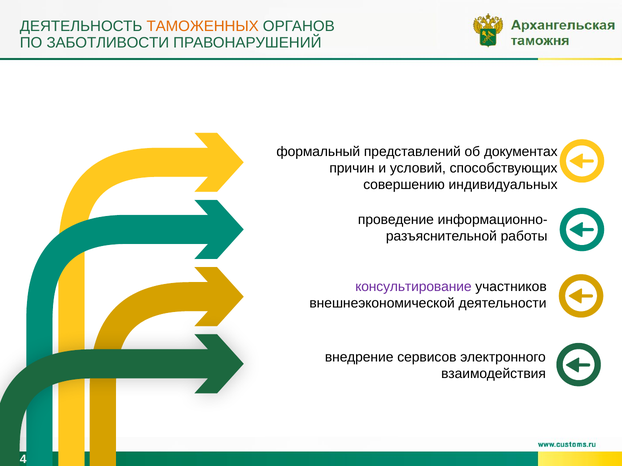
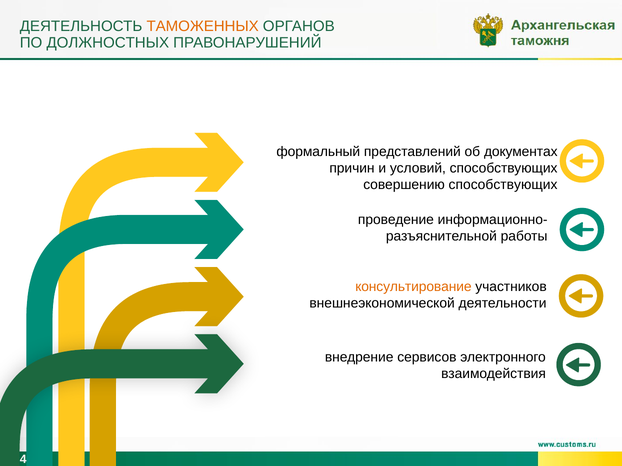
ЗАБОТЛИВОСТИ: ЗАБОТЛИВОСТИ -> ДОЛЖНОСТНЫХ
совершению индивидуальных: индивидуальных -> способствующих
консультирование colour: purple -> orange
